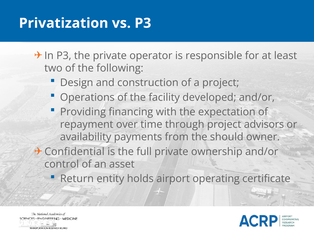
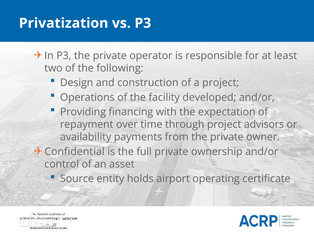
from the should: should -> private
Return: Return -> Source
